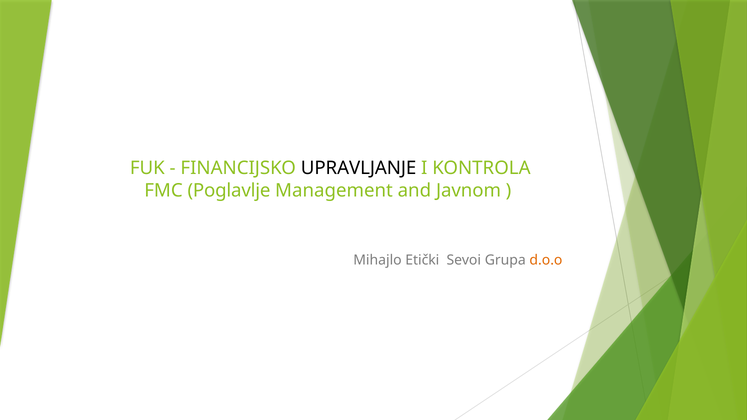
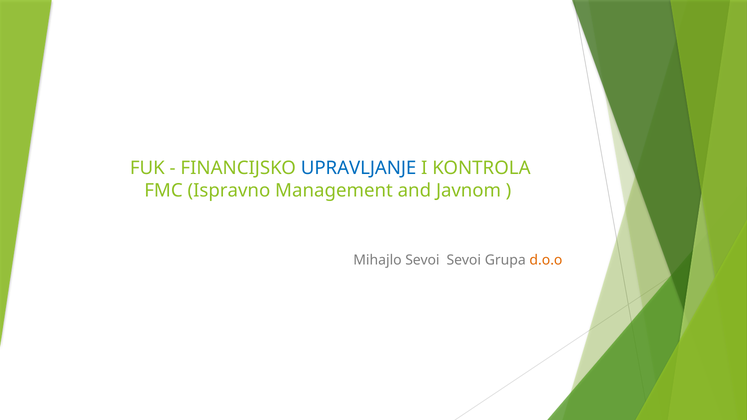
UPRAVLJANJE colour: black -> blue
Poglavlje: Poglavlje -> Ispravno
Mihajlo Etički: Etički -> Sevoi
